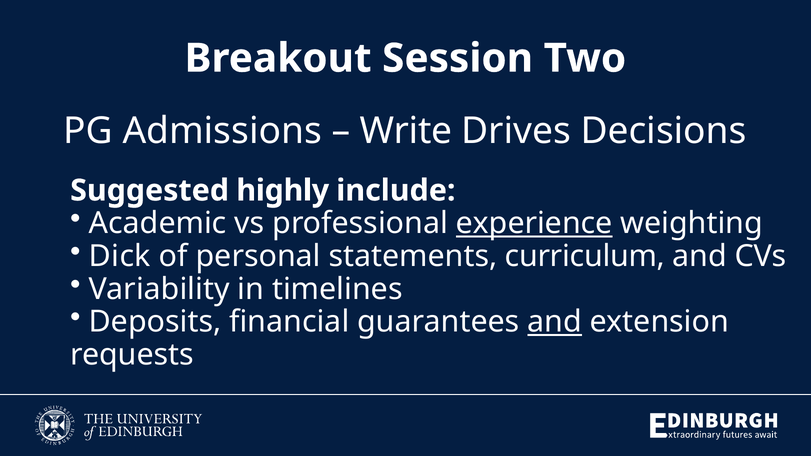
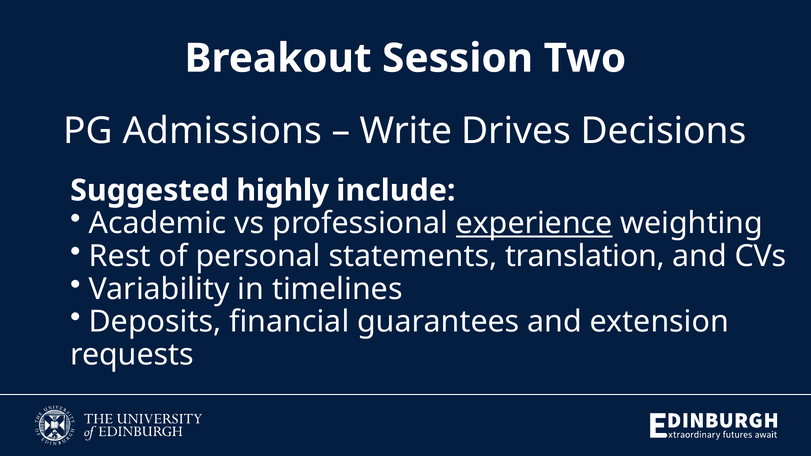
Dick: Dick -> Rest
curriculum: curriculum -> translation
and at (555, 322) underline: present -> none
